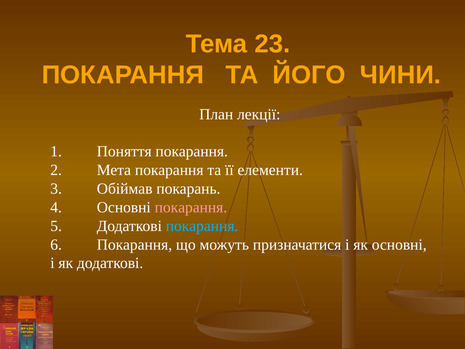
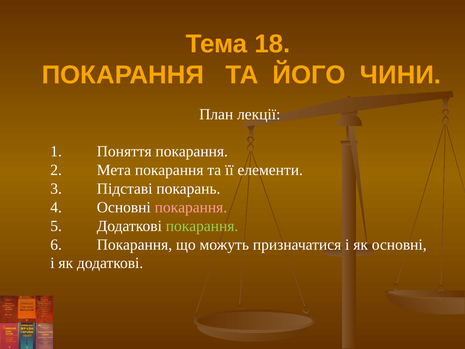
23: 23 -> 18
Обіймав: Обіймав -> Підставі
покарання at (202, 226) colour: light blue -> light green
